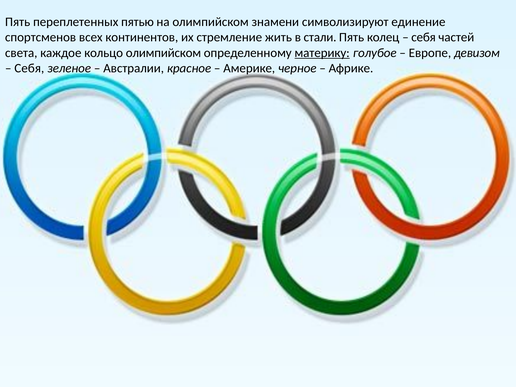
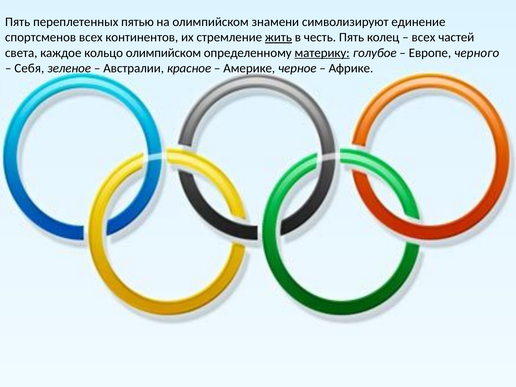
жить underline: none -> present
стали: стали -> честь
себя at (424, 37): себя -> всех
девизом: девизом -> черного
